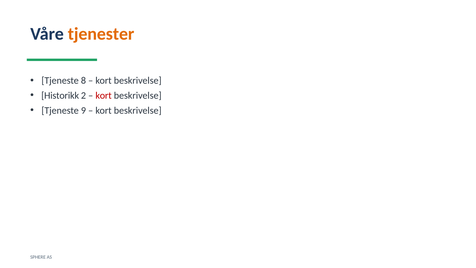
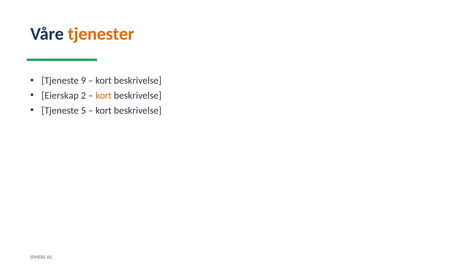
8: 8 -> 9
Historikk: Historikk -> Eierskap
kort at (104, 96) colour: red -> orange
9: 9 -> 5
